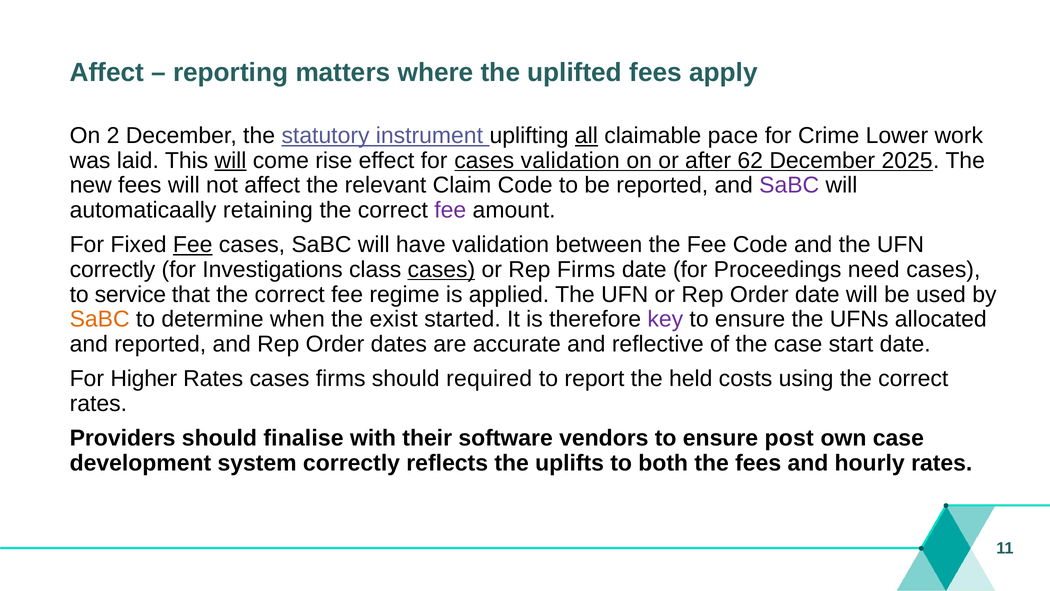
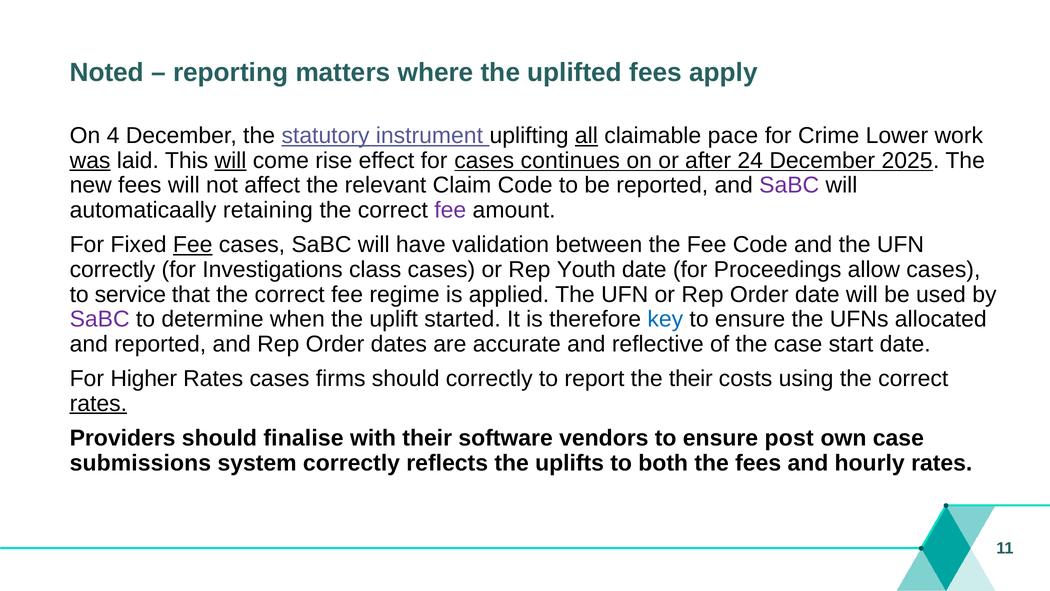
Affect at (107, 73): Affect -> Noted
2: 2 -> 4
was underline: none -> present
cases validation: validation -> continues
62: 62 -> 24
cases at (441, 269) underline: present -> none
Rep Firms: Firms -> Youth
need: need -> allow
SaBC at (100, 319) colour: orange -> purple
exist: exist -> uplift
key colour: purple -> blue
should required: required -> correctly
the held: held -> their
rates at (98, 403) underline: none -> present
development: development -> submissions
